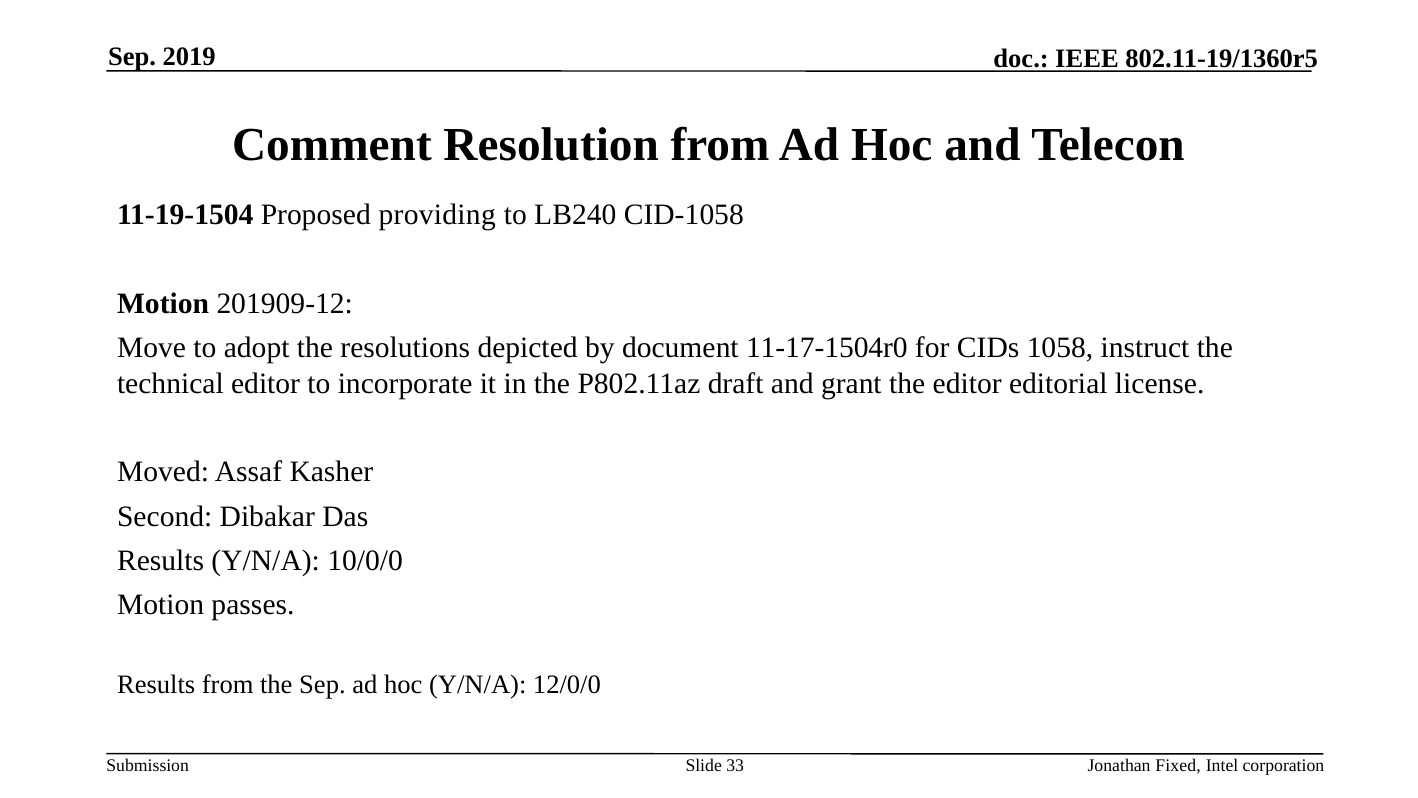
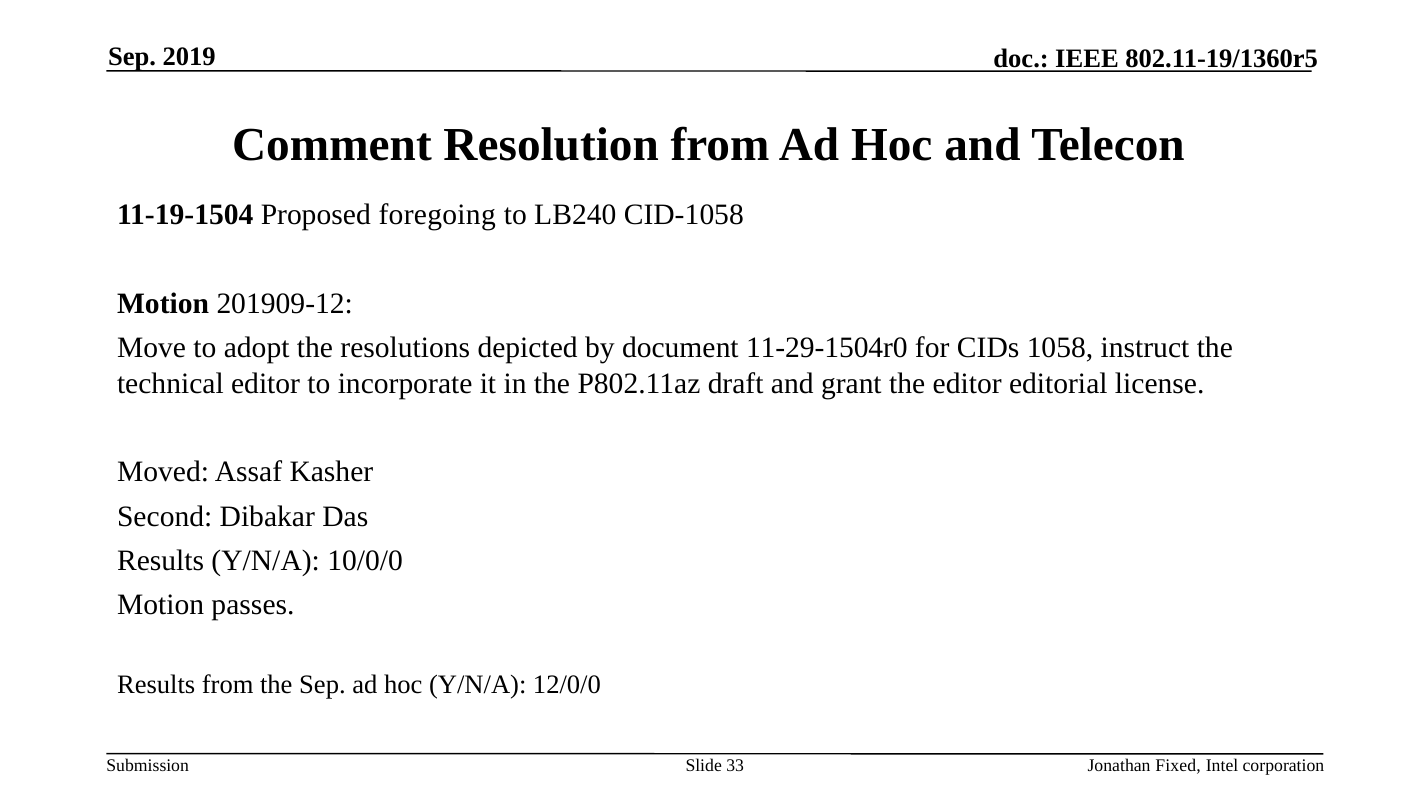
providing: providing -> foregoing
11-17-1504r0: 11-17-1504r0 -> 11-29-1504r0
